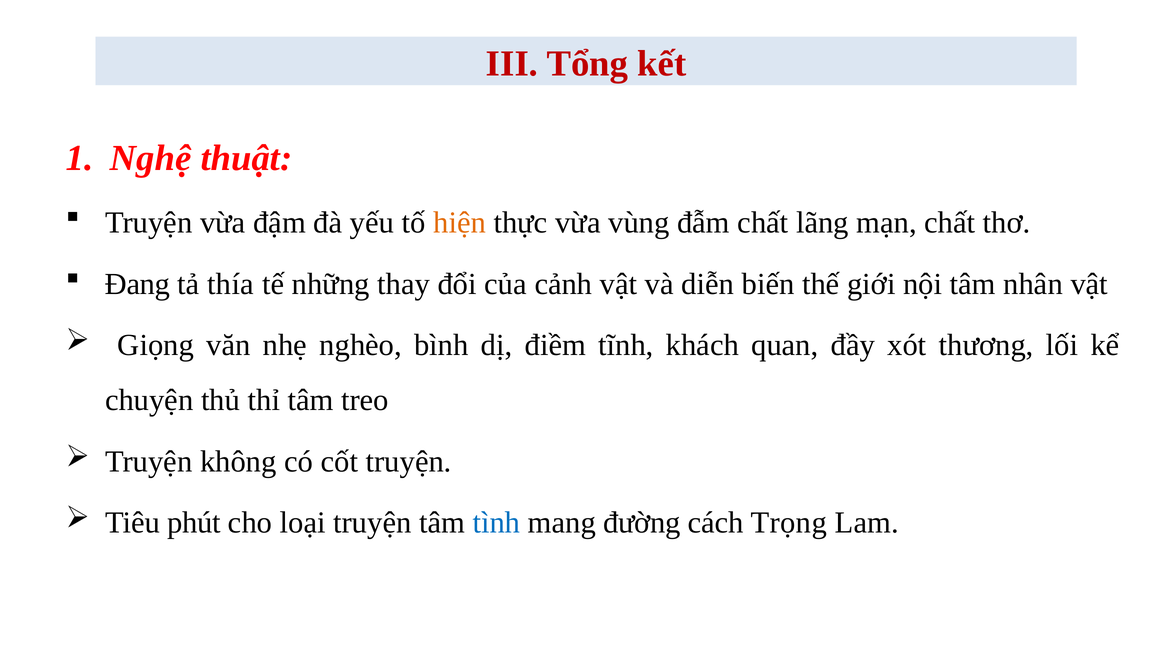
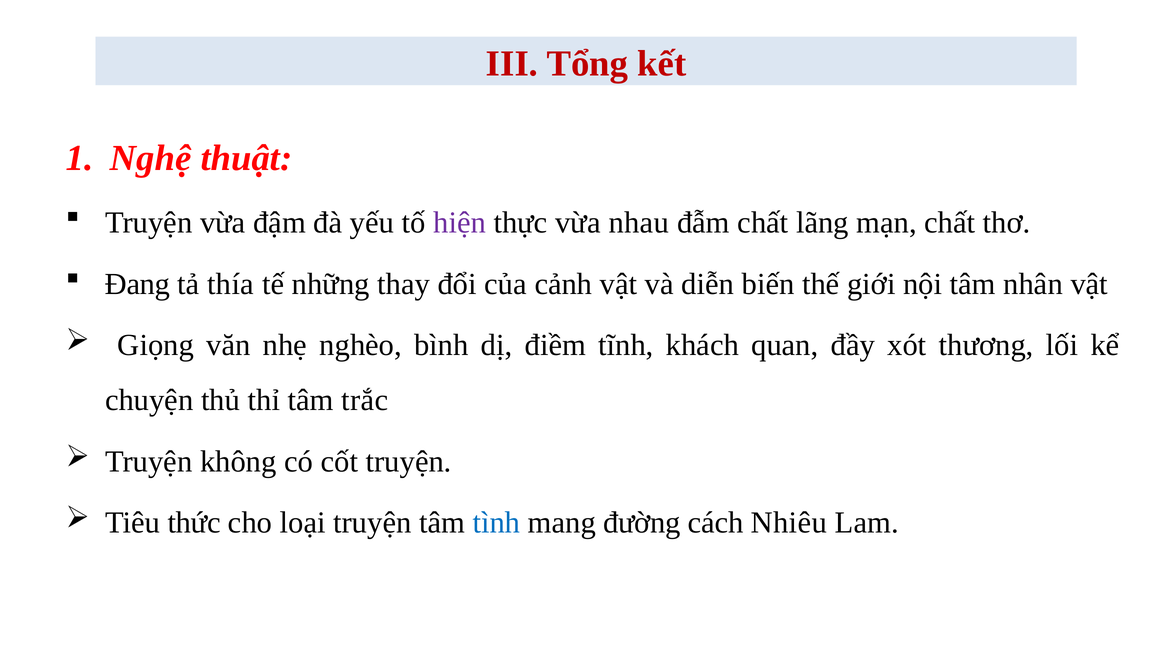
hiện colour: orange -> purple
vùng: vùng -> nhau
treo: treo -> trắc
phút: phút -> thức
Trọng: Trọng -> Nhiêu
